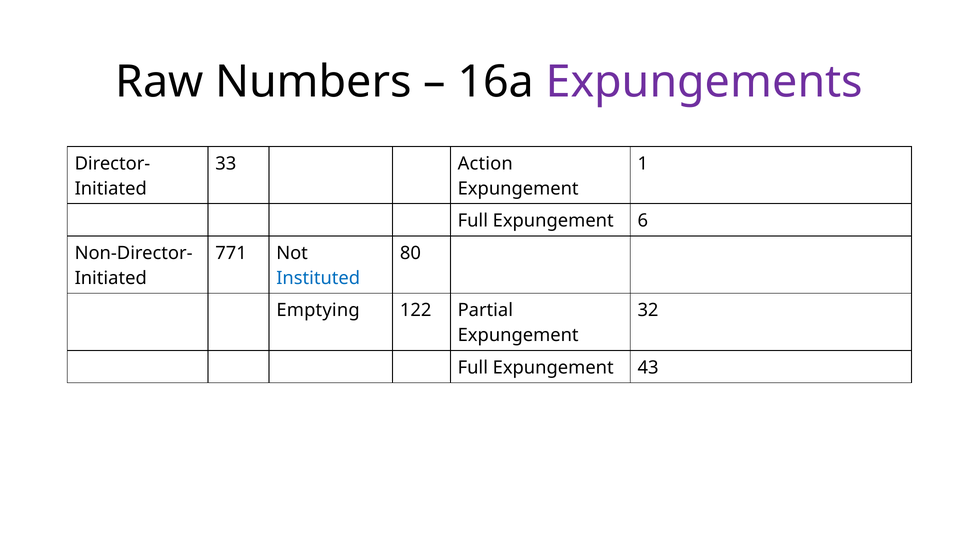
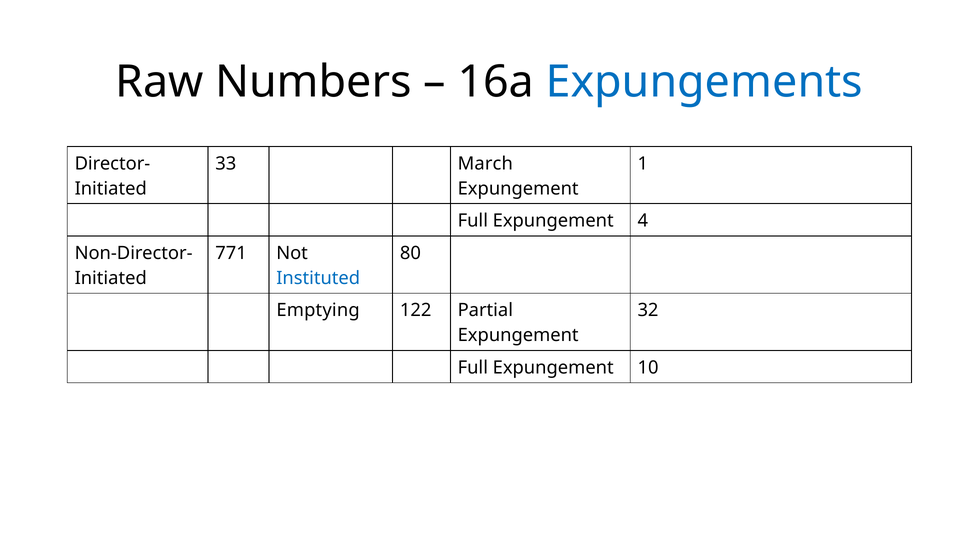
Expungements colour: purple -> blue
Action: Action -> March
6: 6 -> 4
43: 43 -> 10
